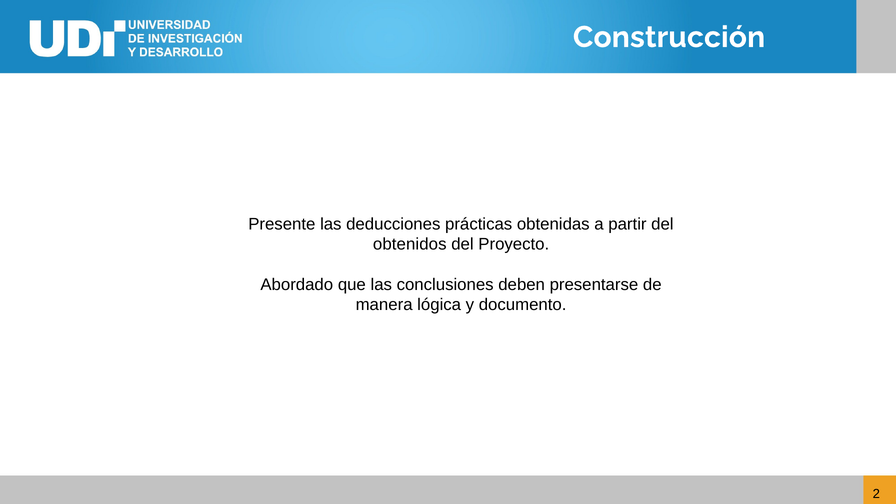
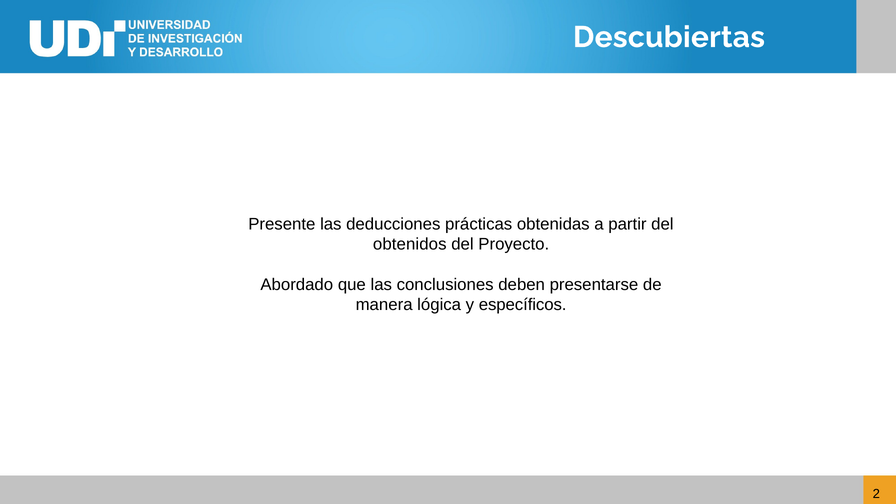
Construcción: Construcción -> Descubiertas
documento: documento -> específicos
